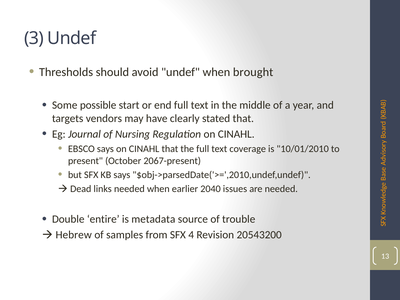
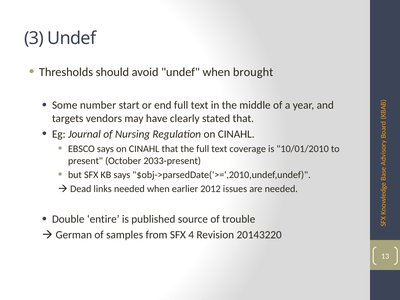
possible: possible -> number
2067-present: 2067-present -> 2033-present
2040: 2040 -> 2012
metadata: metadata -> published
Hebrew: Hebrew -> German
20543200: 20543200 -> 20143220
